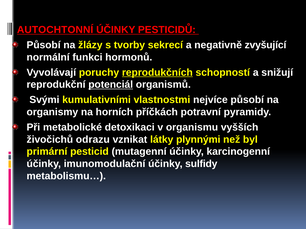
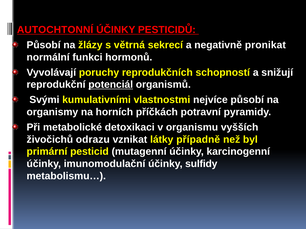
tvorby: tvorby -> větrná
zvyšující: zvyšující -> pronikat
reprodukčních underline: present -> none
plynnými: plynnými -> případně
